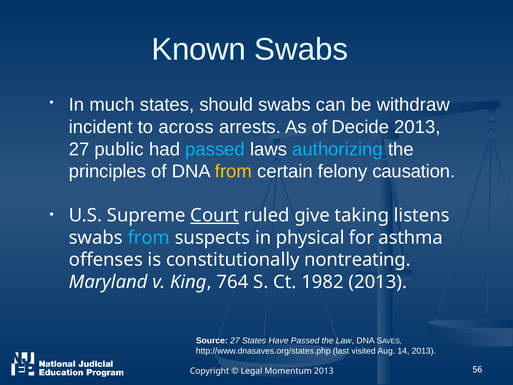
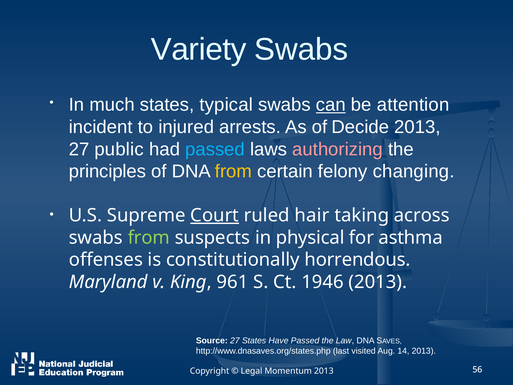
Known: Known -> Variety
should: should -> typical
can underline: none -> present
withdraw: withdraw -> attention
across: across -> injured
authorizing colour: light blue -> pink
causation: causation -> changing
give: give -> hair
listens: listens -> across
from at (149, 237) colour: light blue -> light green
nontreating: nontreating -> horrendous
764: 764 -> 961
1982: 1982 -> 1946
